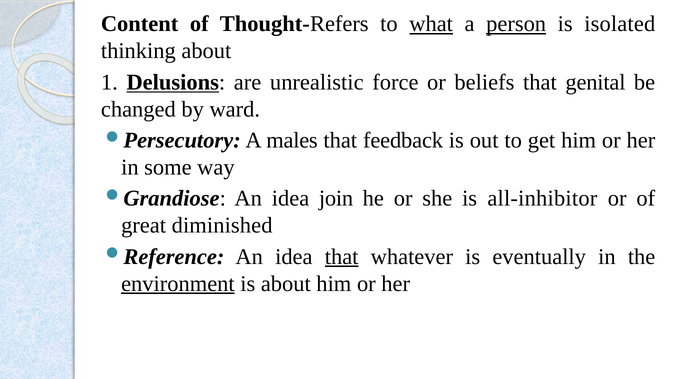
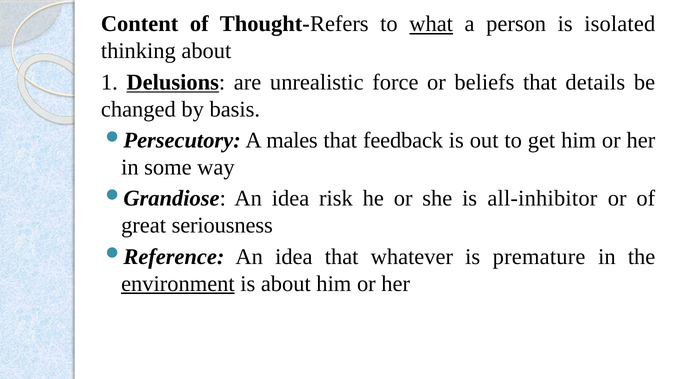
person underline: present -> none
genital: genital -> details
ward: ward -> basis
join: join -> risk
diminished: diminished -> seriousness
that at (342, 257) underline: present -> none
eventually: eventually -> premature
